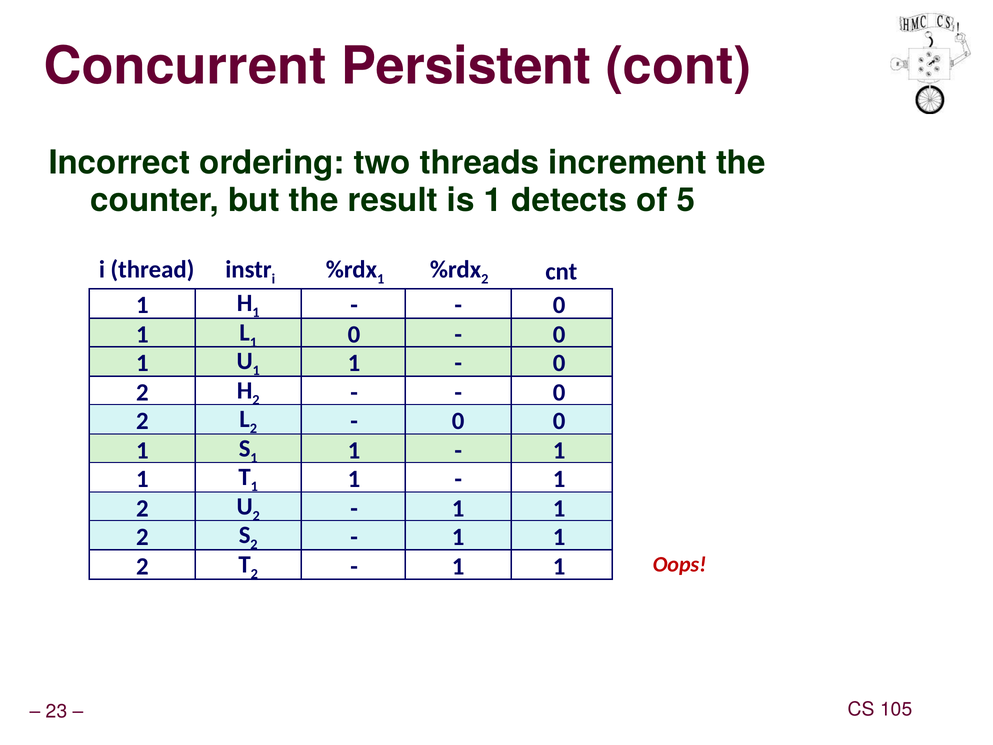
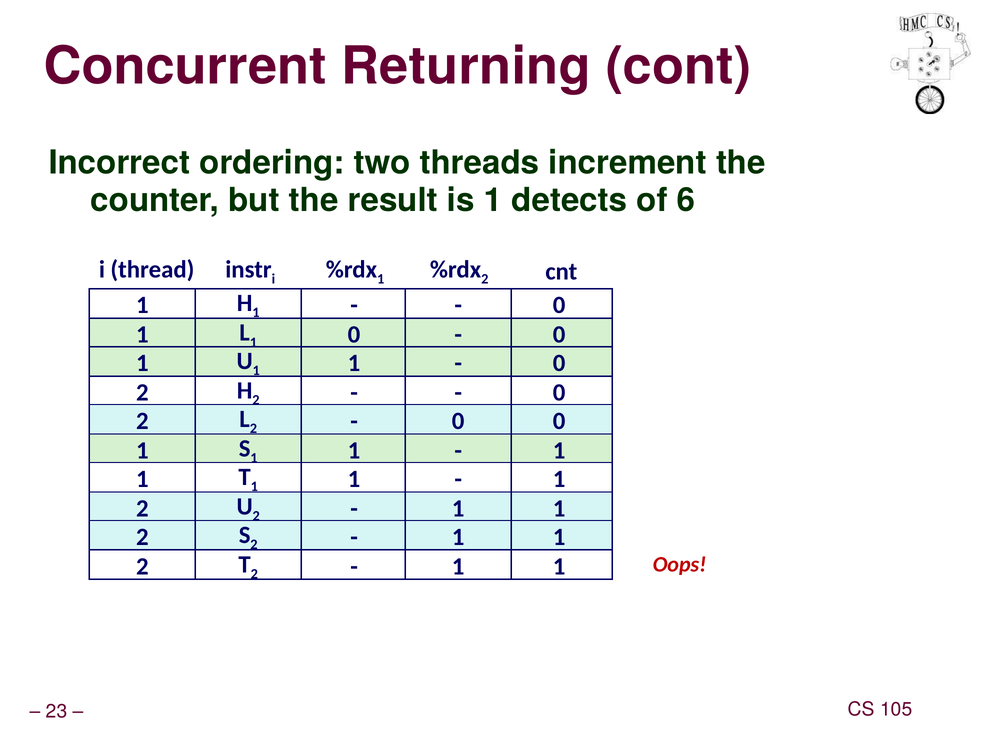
Persistent: Persistent -> Returning
5: 5 -> 6
